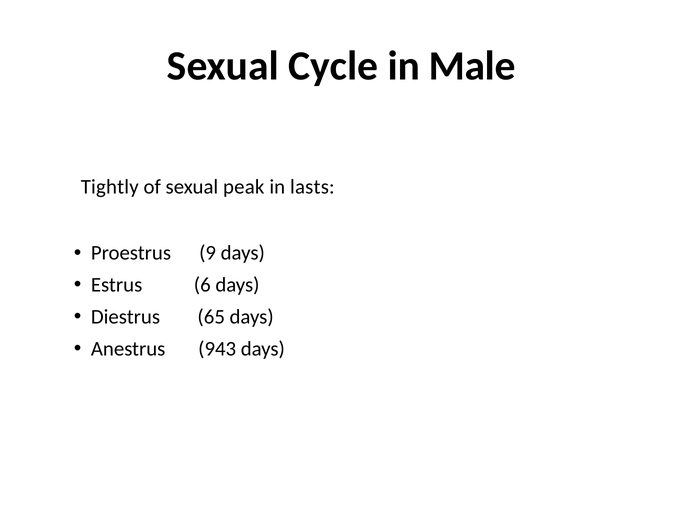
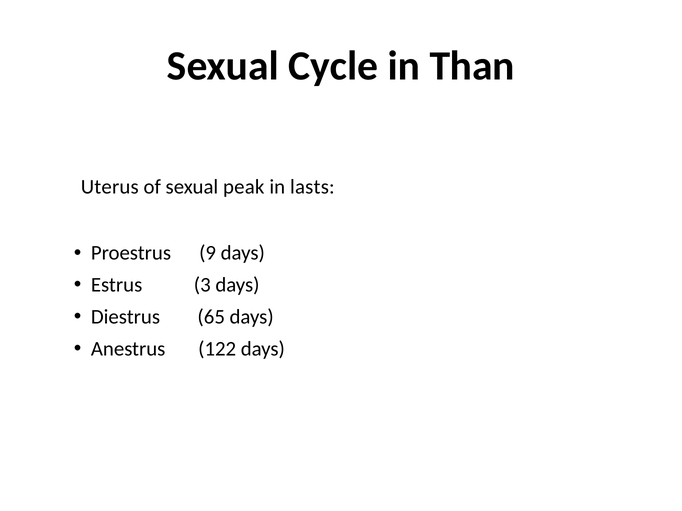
Male: Male -> Than
Tightly: Tightly -> Uterus
6: 6 -> 3
943: 943 -> 122
